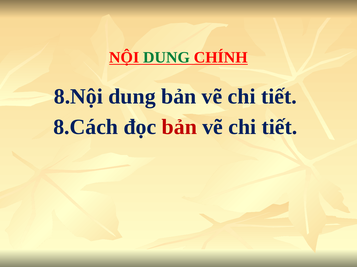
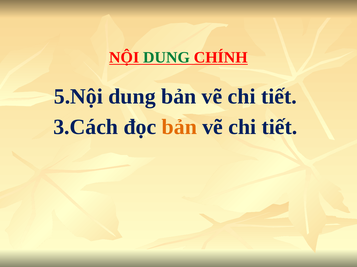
8.Nội: 8.Nội -> 5.Nội
8.Cách: 8.Cách -> 3.Cách
bản at (179, 127) colour: red -> orange
